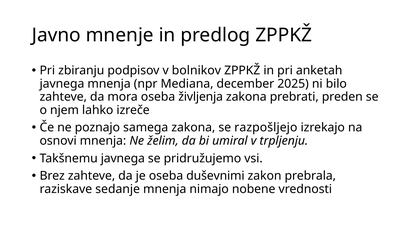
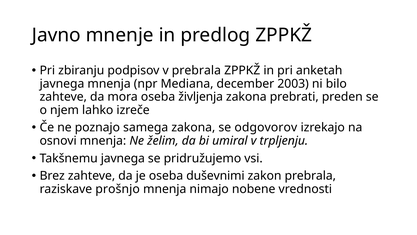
v bolnikov: bolnikov -> prebrala
2025: 2025 -> 2003
razpošljejo: razpošljejo -> odgovorov
sedanje: sedanje -> prošnjo
